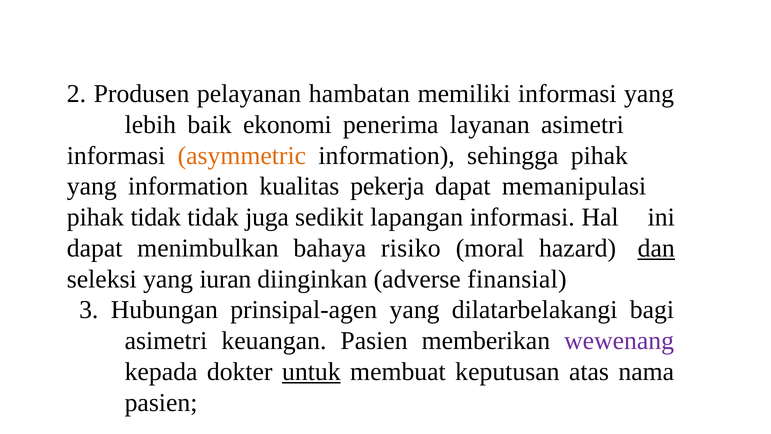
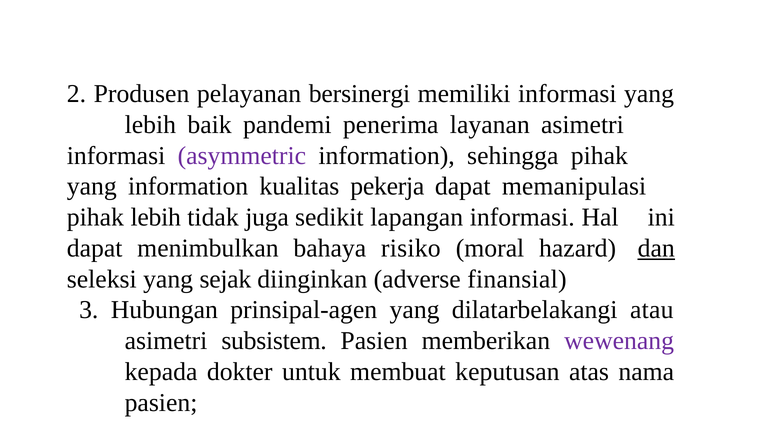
hambatan: hambatan -> bersinergi
ekonomi: ekonomi -> pandemi
asymmetric colour: orange -> purple
pihak tidak: tidak -> lebih
iuran: iuran -> sejak
bagi: bagi -> atau
keuangan: keuangan -> subsistem
untuk underline: present -> none
